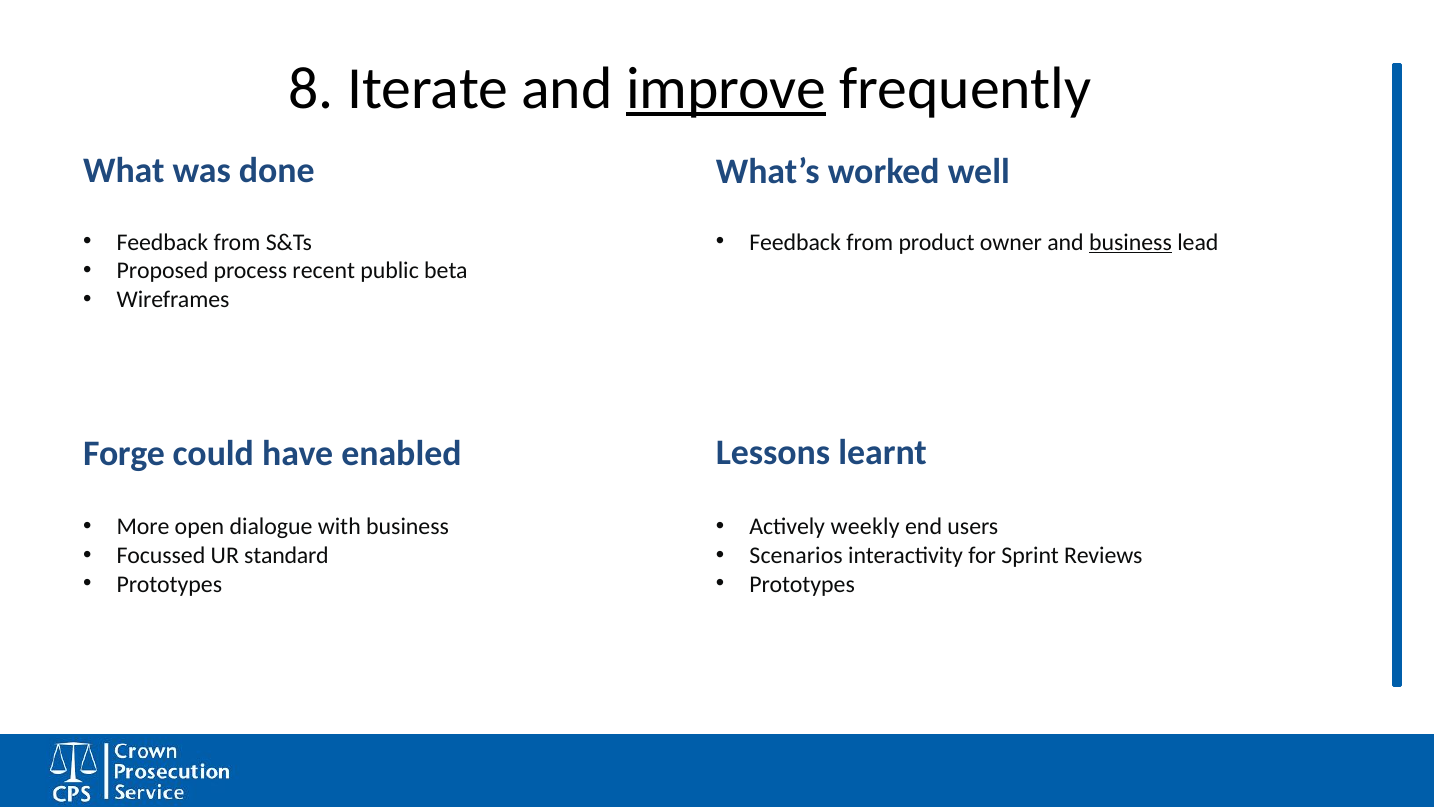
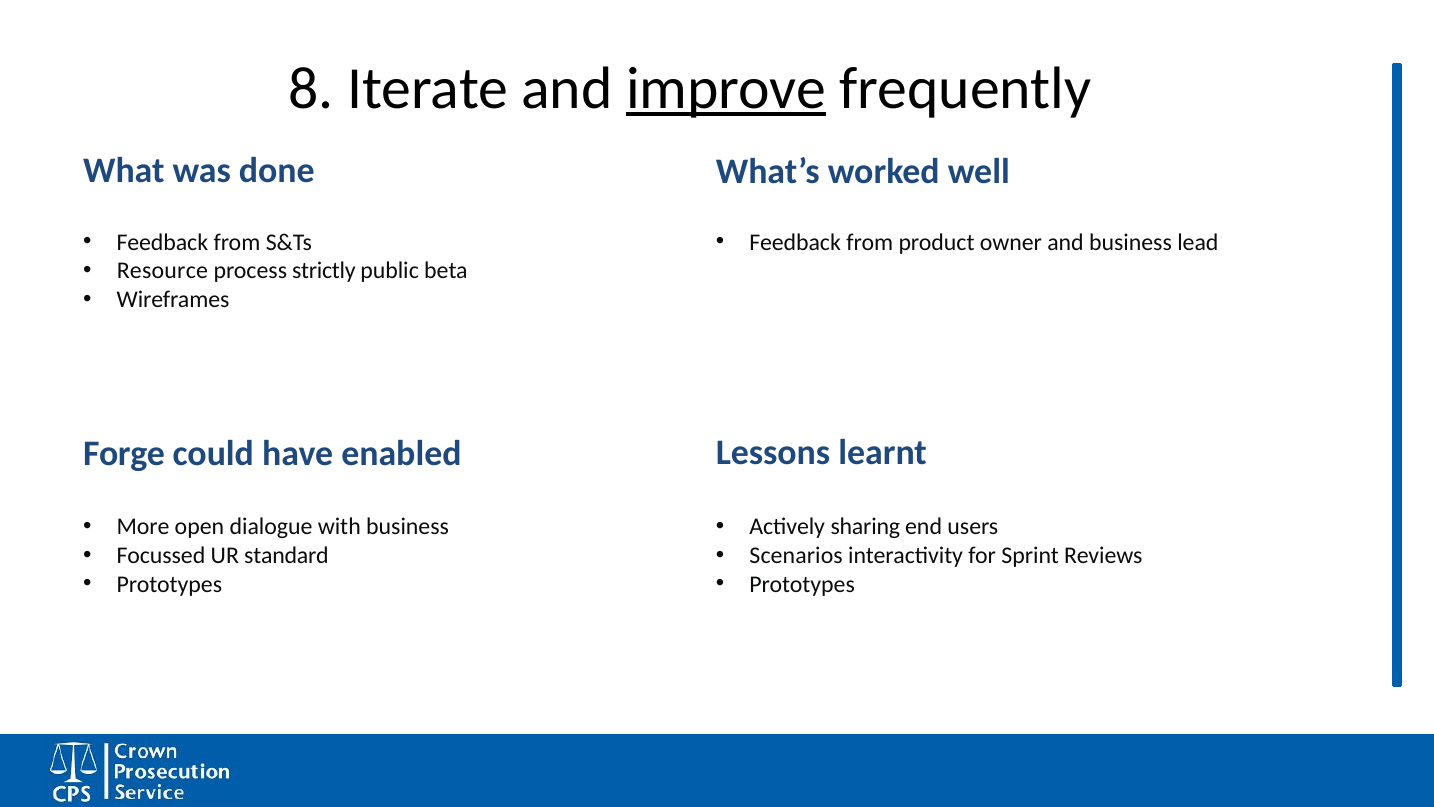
business at (1131, 242) underline: present -> none
Proposed: Proposed -> Resource
recent: recent -> strictly
weekly: weekly -> sharing
